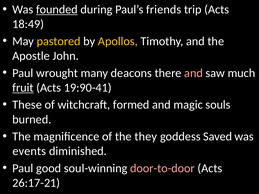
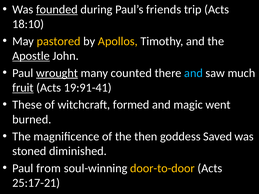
18:49: 18:49 -> 18:10
Apostle underline: none -> present
wrought underline: none -> present
deacons: deacons -> counted
and at (194, 73) colour: pink -> light blue
19:90-41: 19:90-41 -> 19:91-41
souls: souls -> went
they: they -> then
events: events -> stoned
good: good -> from
door-to-door colour: pink -> yellow
26:17-21: 26:17-21 -> 25:17-21
